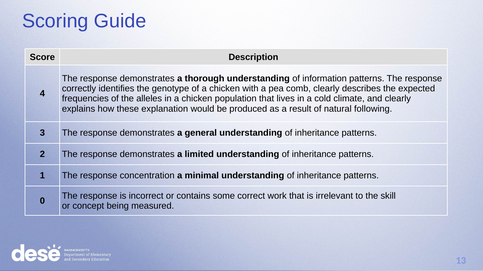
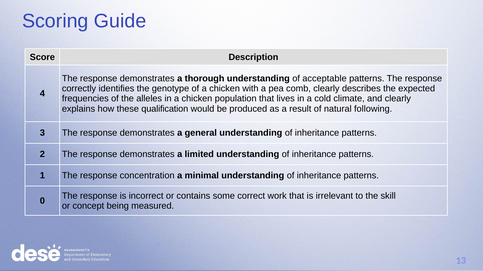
information: information -> acceptable
explanation: explanation -> qualification
